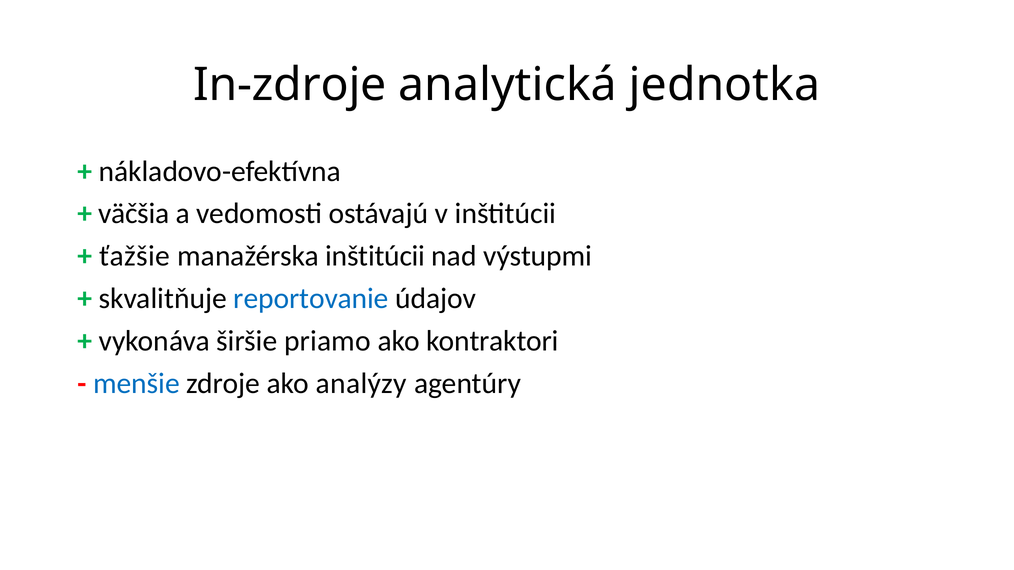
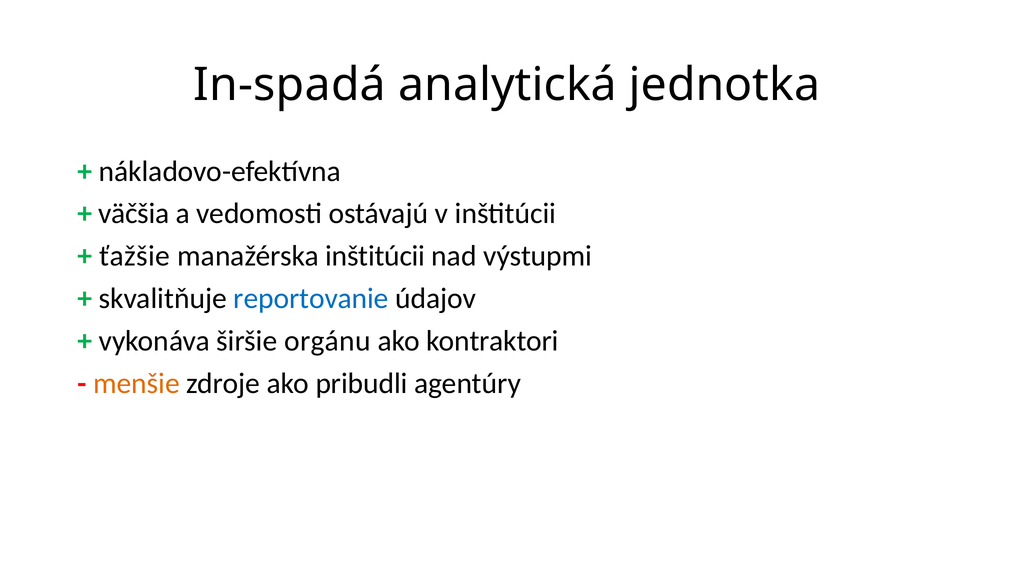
In-zdroje: In-zdroje -> In-spadá
priamo: priamo -> orgánu
menšie colour: blue -> orange
analýzy: analýzy -> pribudli
